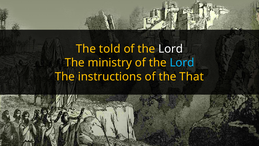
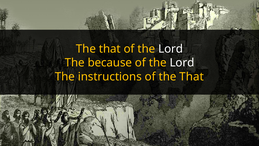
told at (110, 49): told -> that
ministry: ministry -> because
Lord at (182, 63) colour: light blue -> white
